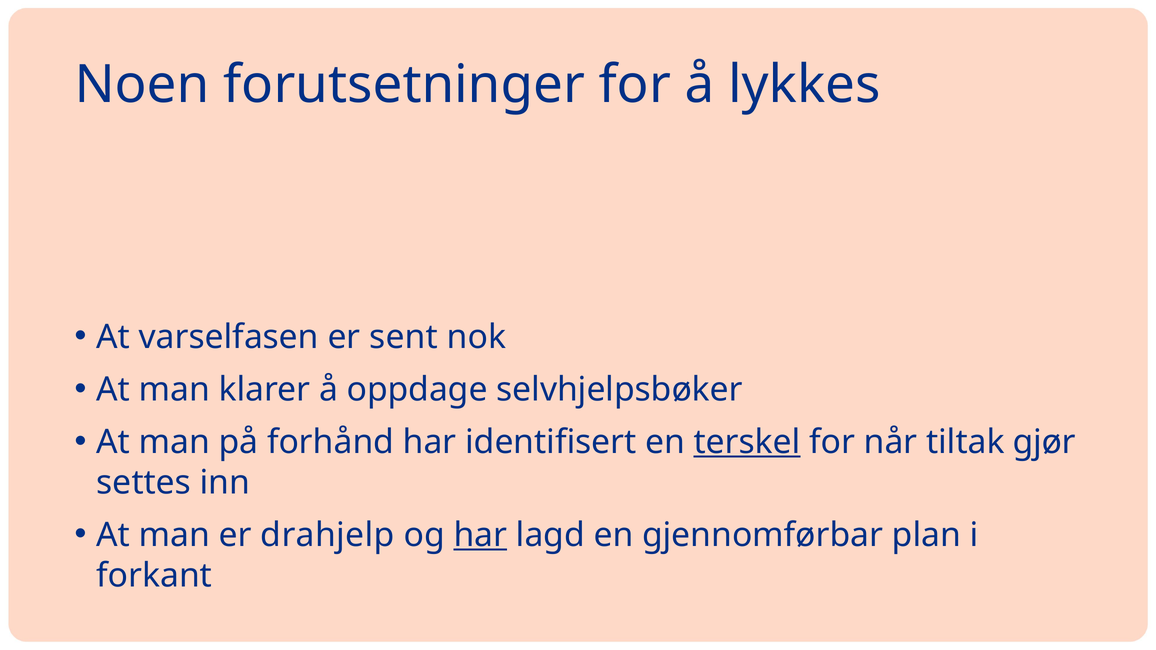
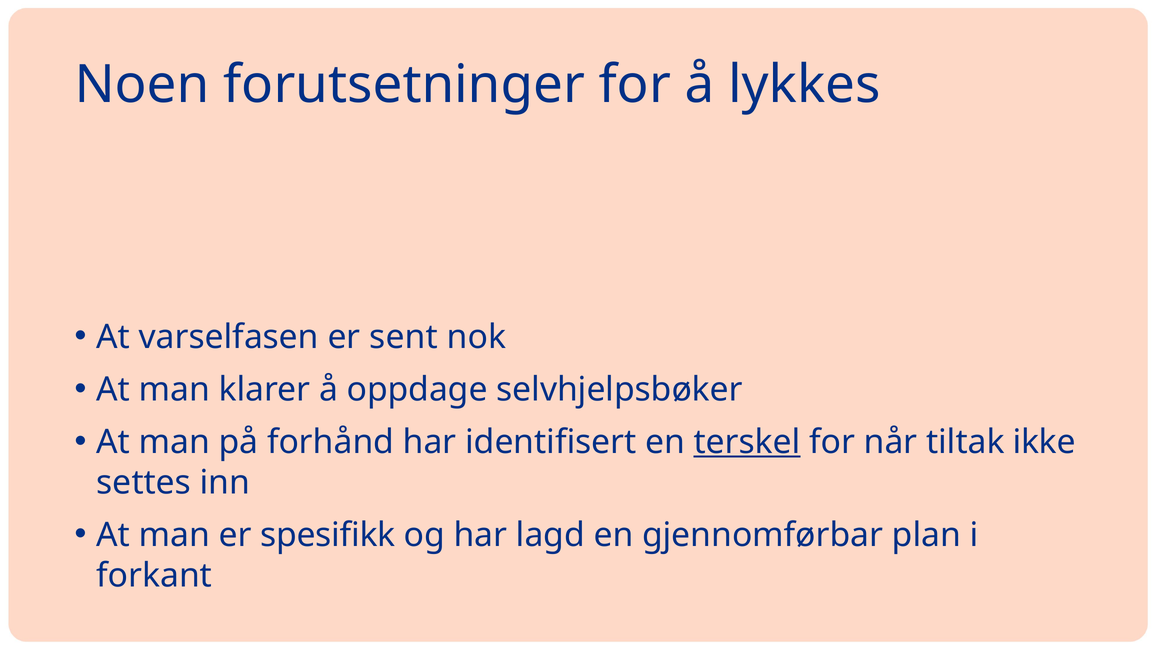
gjør: gjør -> ikke
drahjelp: drahjelp -> spesifikk
har at (480, 535) underline: present -> none
